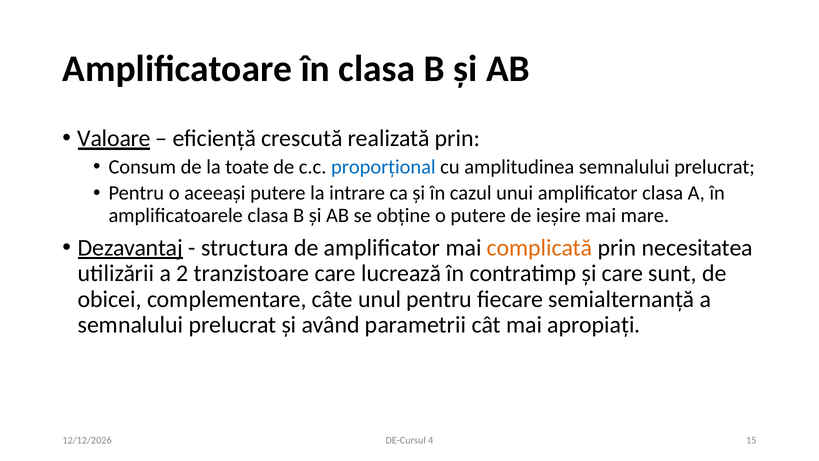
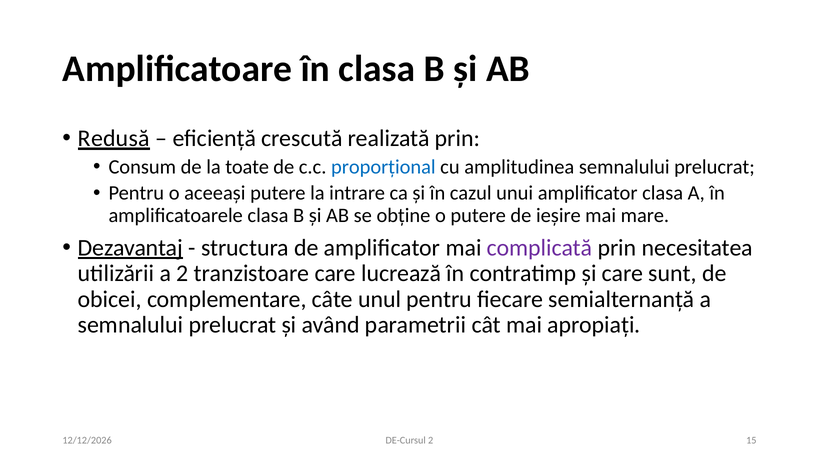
Valoare: Valoare -> Redusă
complicată colour: orange -> purple
DE-Cursul 4: 4 -> 2
